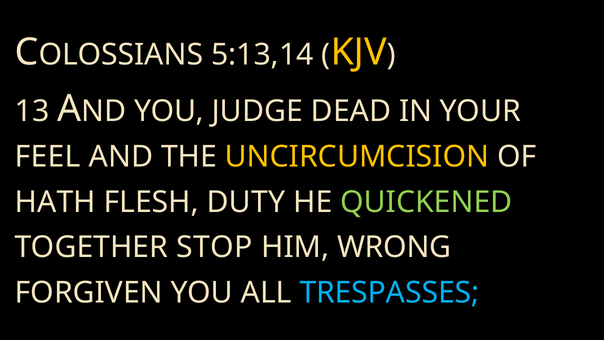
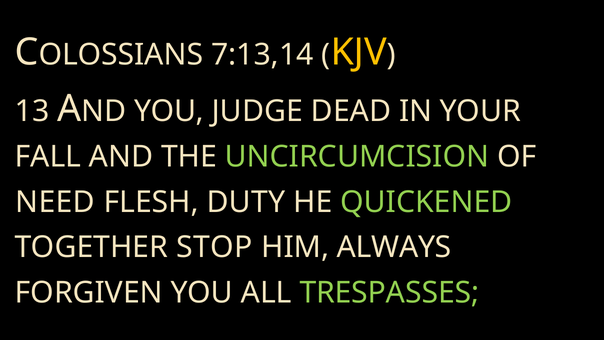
5:13,14: 5:13,14 -> 7:13,14
FEEL: FEEL -> FALL
UNCIRCUMCISION colour: yellow -> light green
HATH: HATH -> NEED
WRONG: WRONG -> ALWAYS
TRESPASSES colour: light blue -> light green
